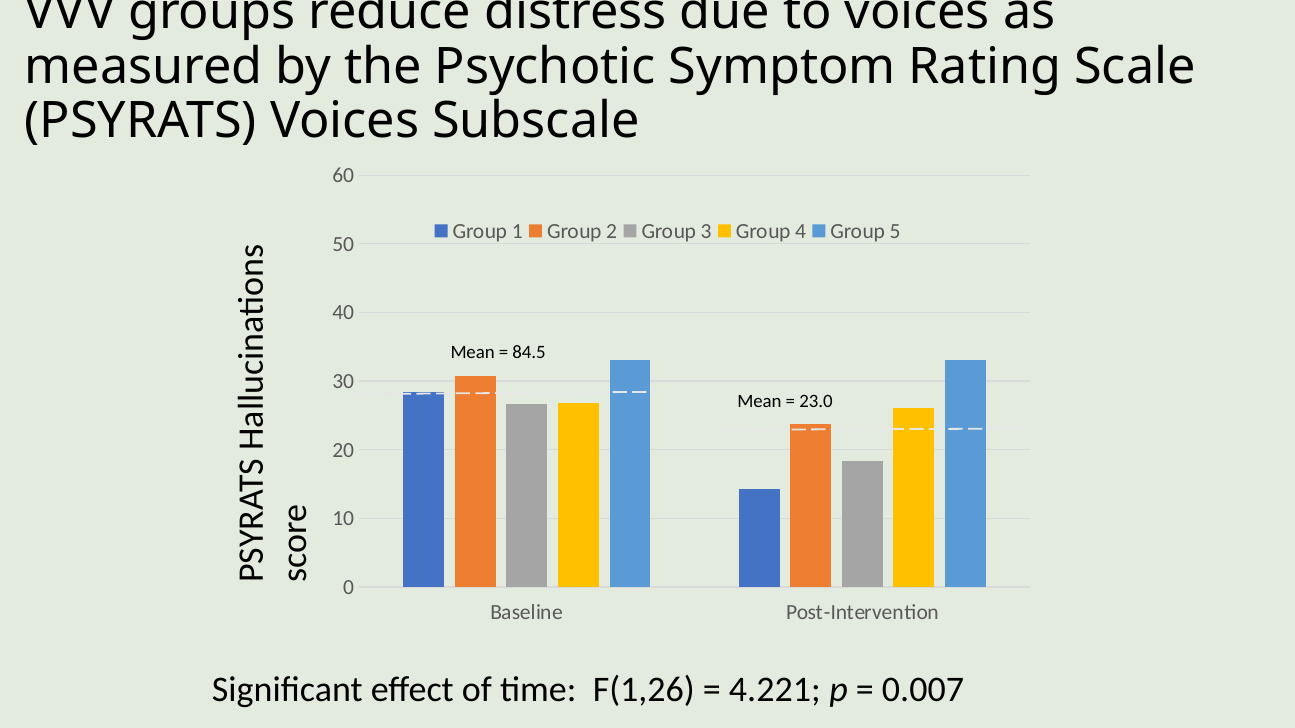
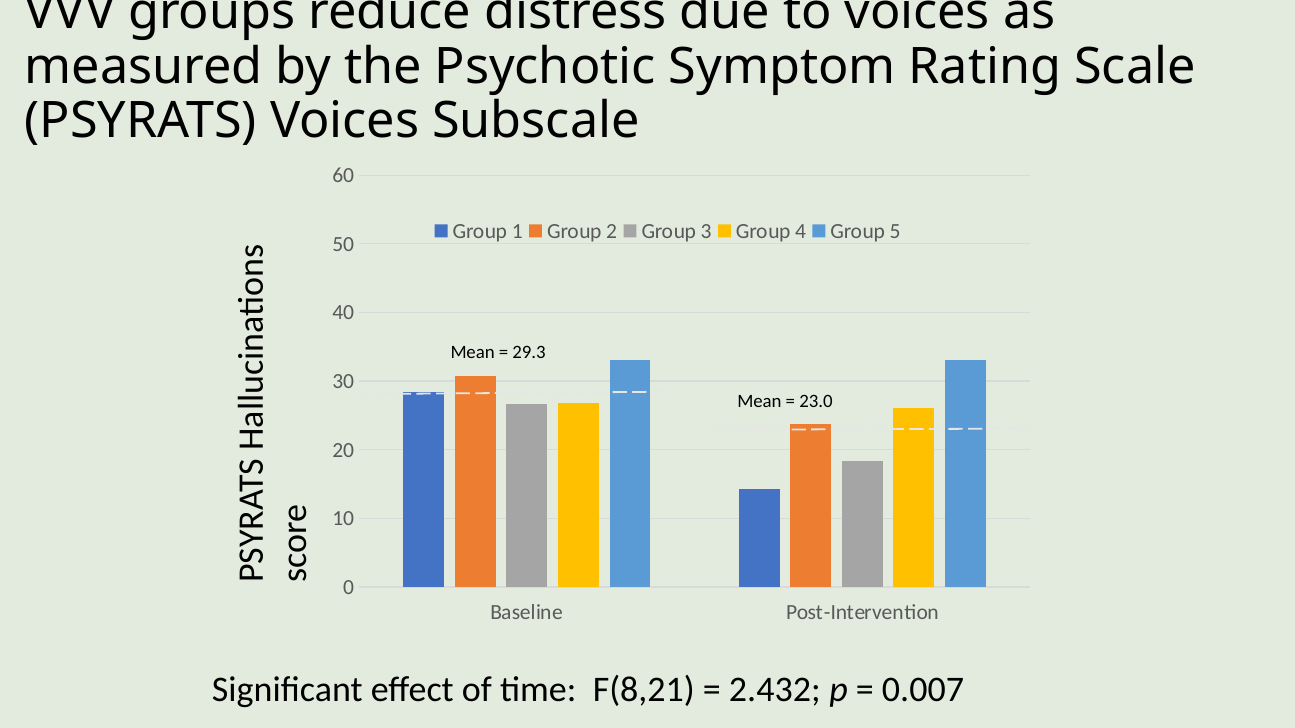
84.5: 84.5 -> 29.3
F(1,26: F(1,26 -> F(8,21
4.221: 4.221 -> 2.432
